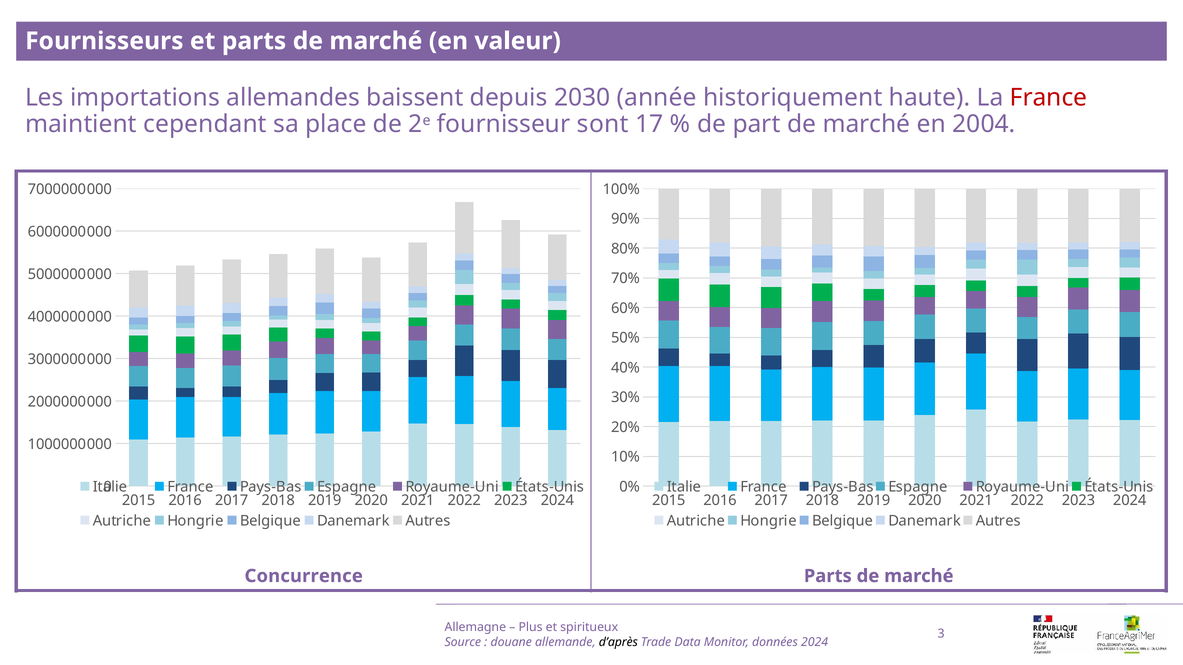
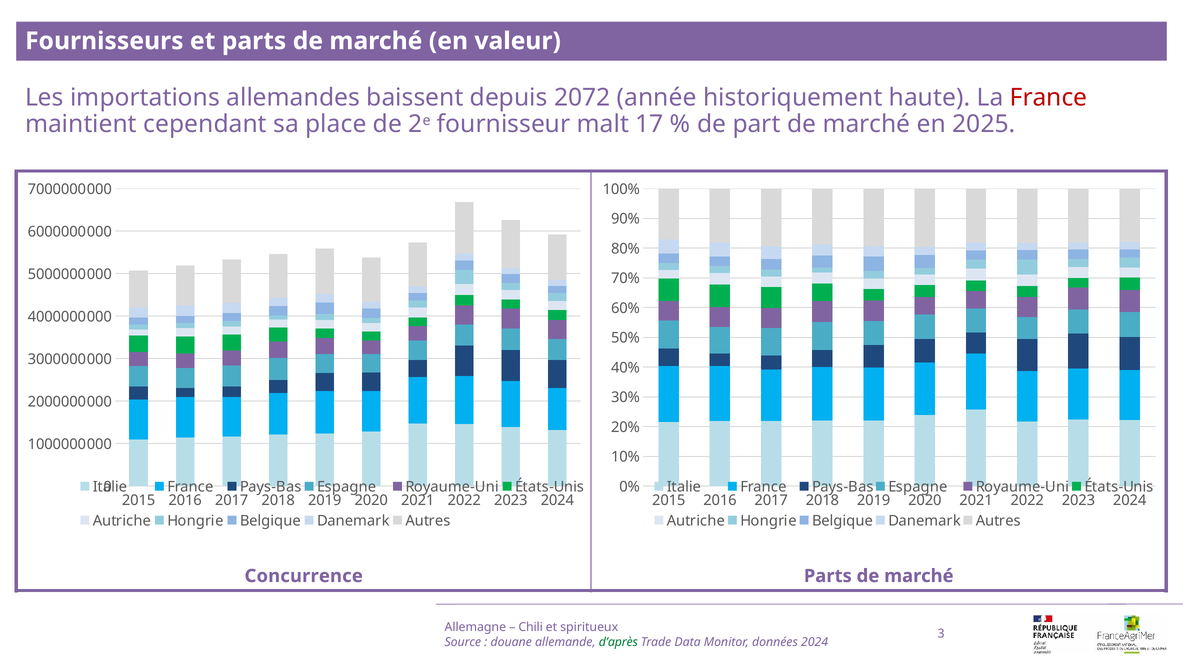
2030: 2030 -> 2072
sont: sont -> malt
2004: 2004 -> 2025
Plus: Plus -> Chili
d’après colour: black -> green
